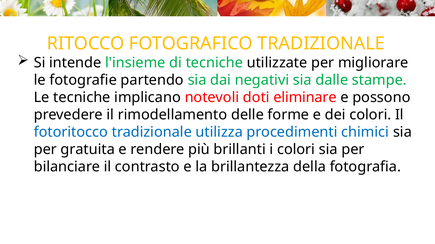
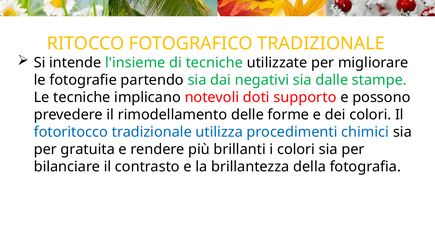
eliminare: eliminare -> supporto
